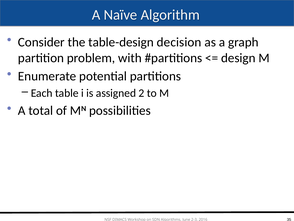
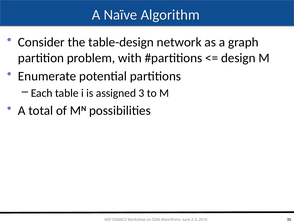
decision: decision -> network
2: 2 -> 3
